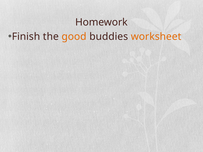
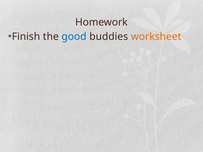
good colour: orange -> blue
